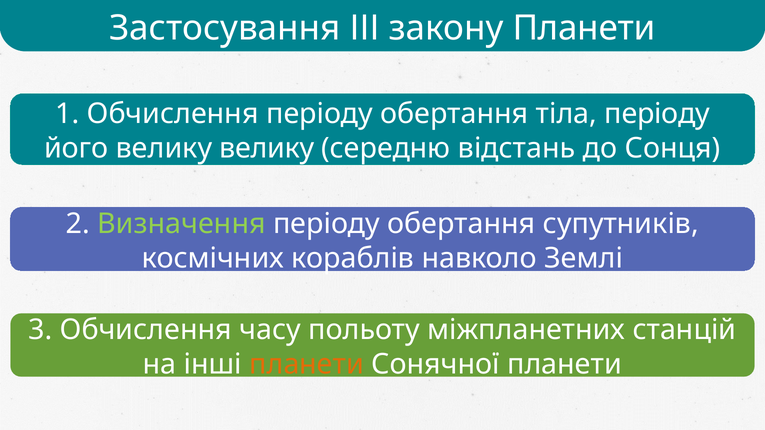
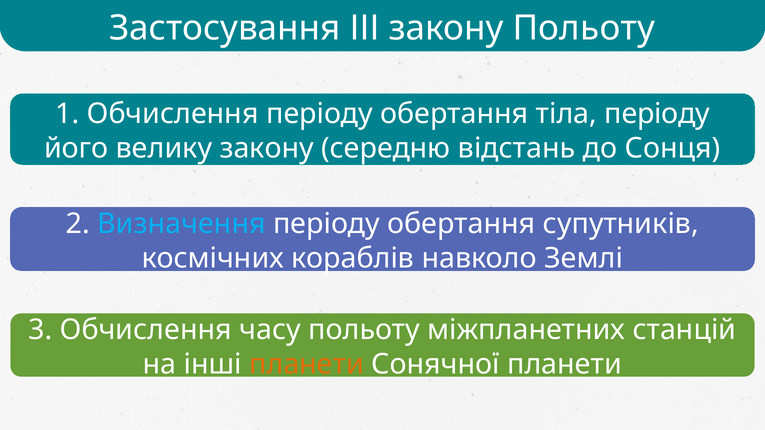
закону Планети: Планети -> Польоту
велику велику: велику -> закону
Визначення colour: light green -> light blue
